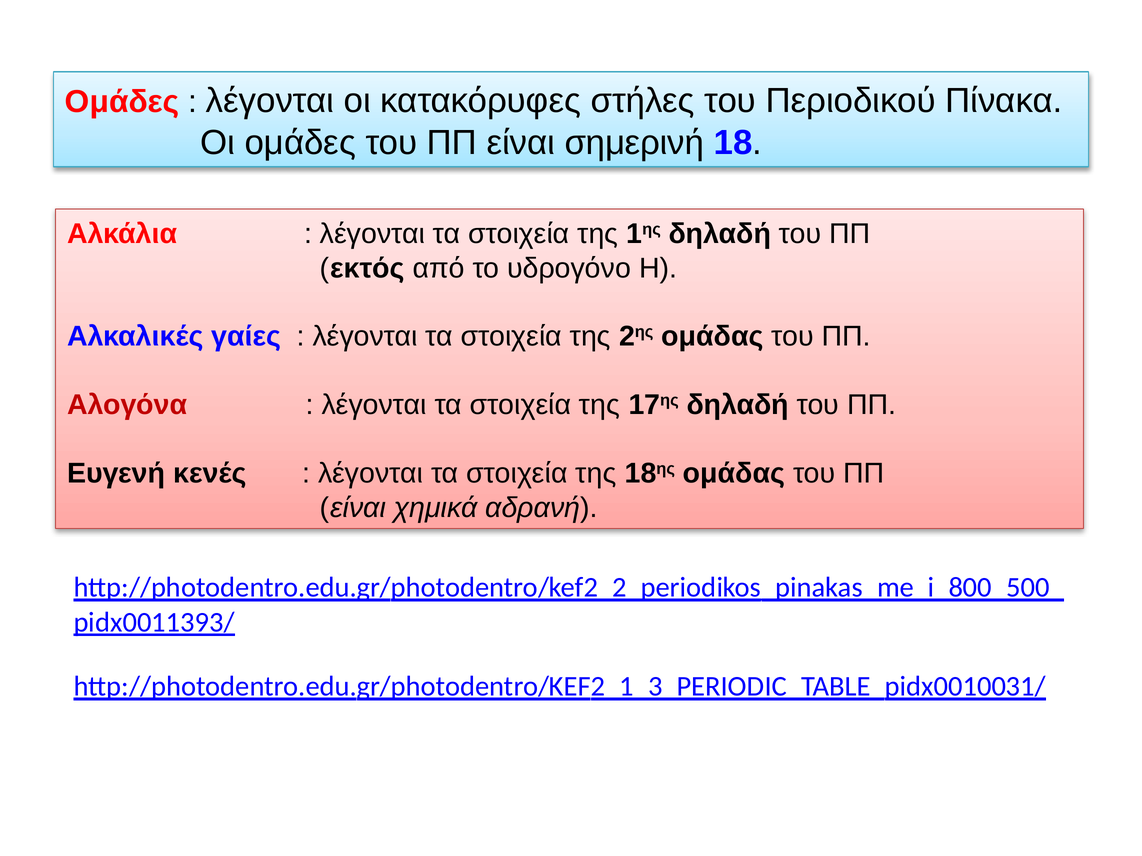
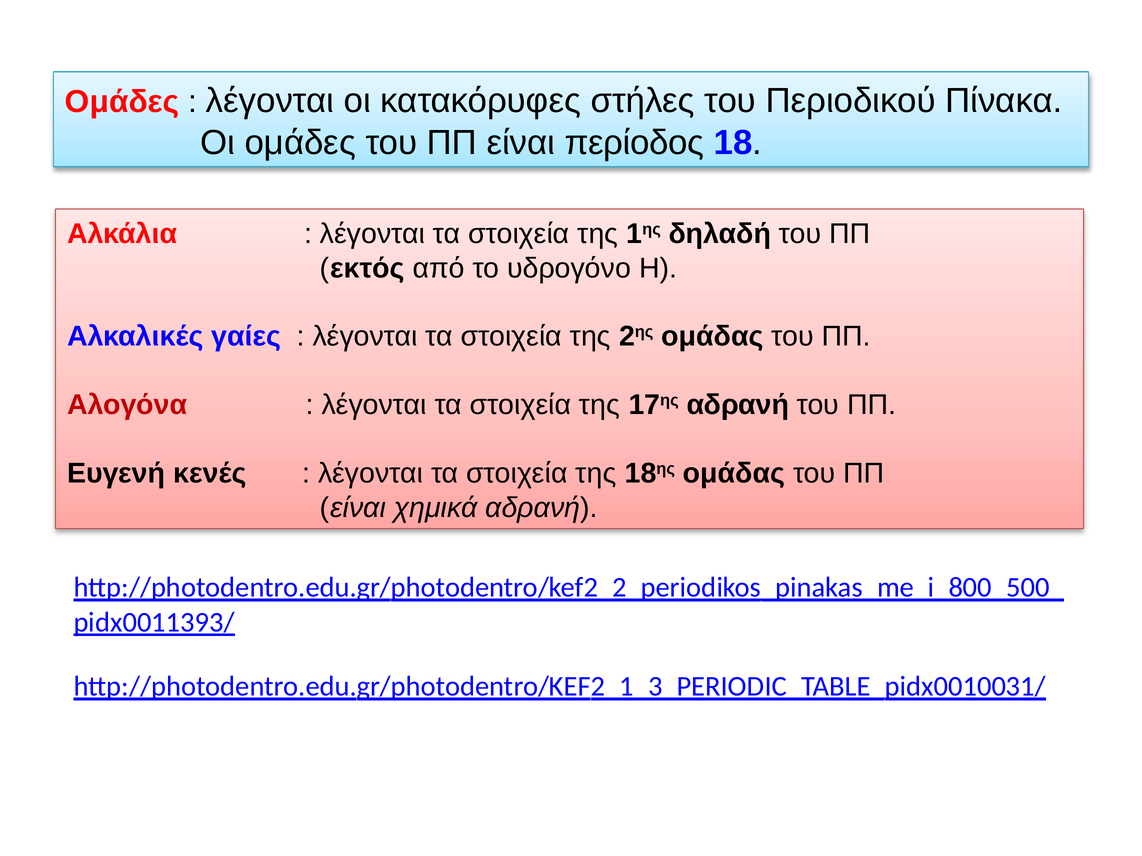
σημερινή: σημερινή -> περίοδος
17ης δηλαδή: δηλαδή -> αδρανή
